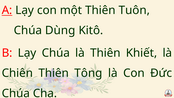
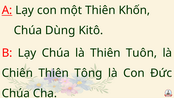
Tuôn: Tuôn -> Khốn
Khiết: Khiết -> Tuôn
